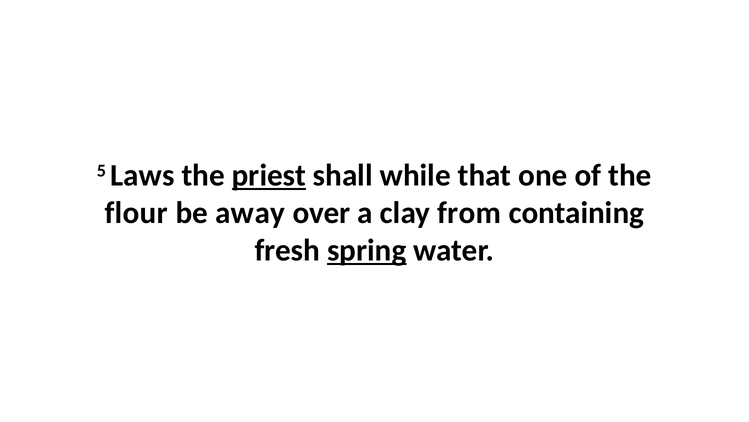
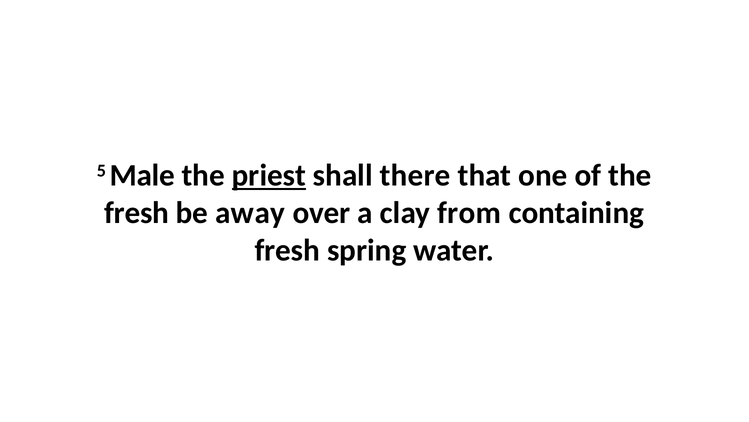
Laws: Laws -> Male
while: while -> there
flour at (136, 213): flour -> fresh
spring underline: present -> none
